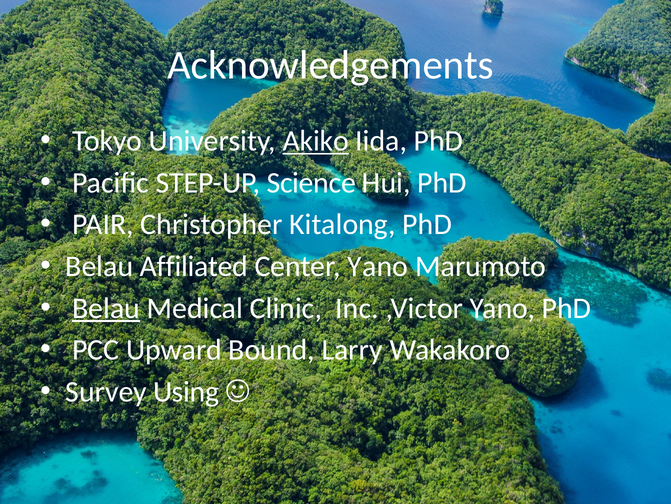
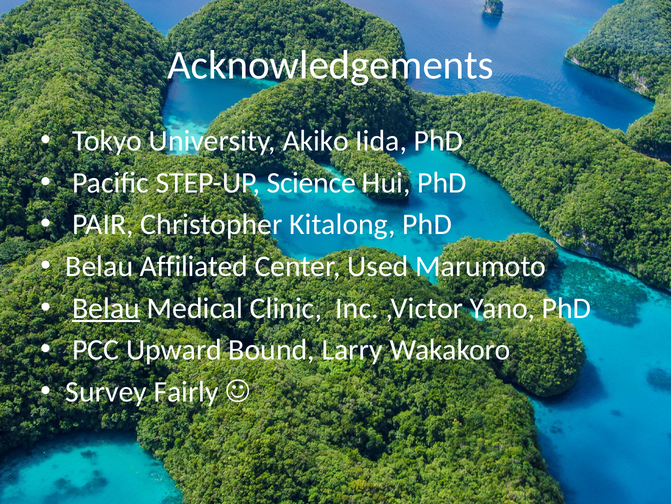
Akiko underline: present -> none
Center Yano: Yano -> Used
Using: Using -> Fairly
